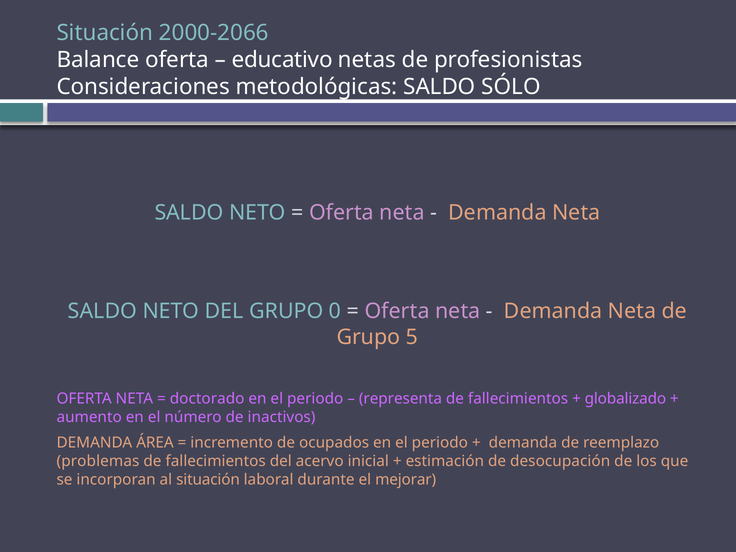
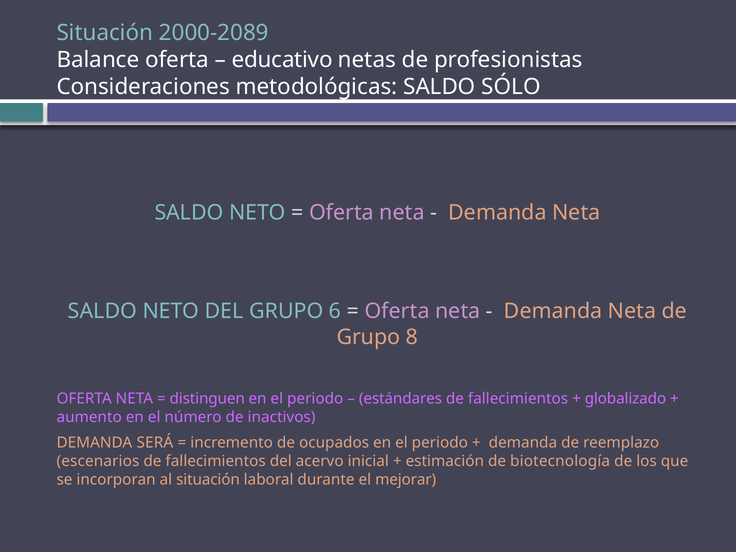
2000-2066: 2000-2066 -> 2000-2089
0: 0 -> 6
5: 5 -> 8
doctorado: doctorado -> distinguen
representa: representa -> estándares
ÁREA: ÁREA -> SERÁ
problemas: problemas -> escenarios
desocupación: desocupación -> biotecnología
